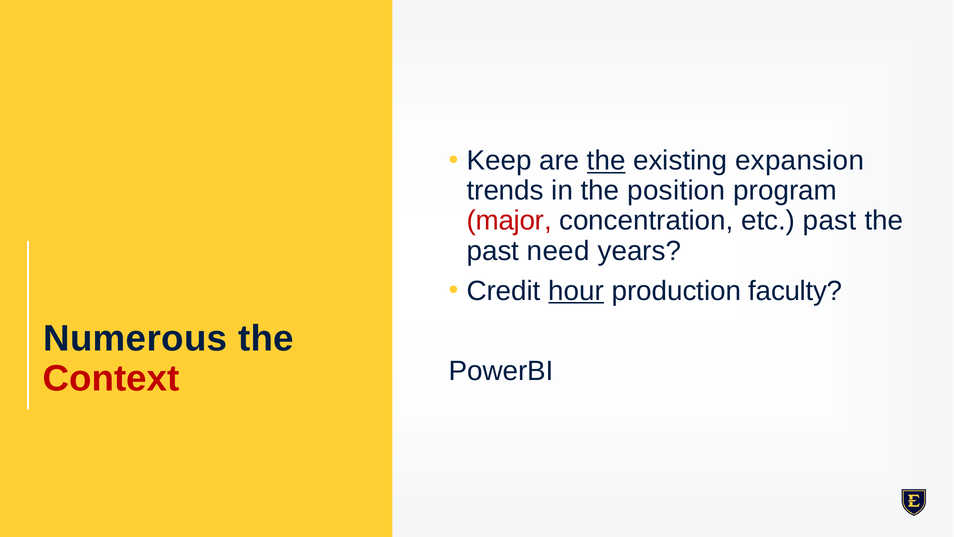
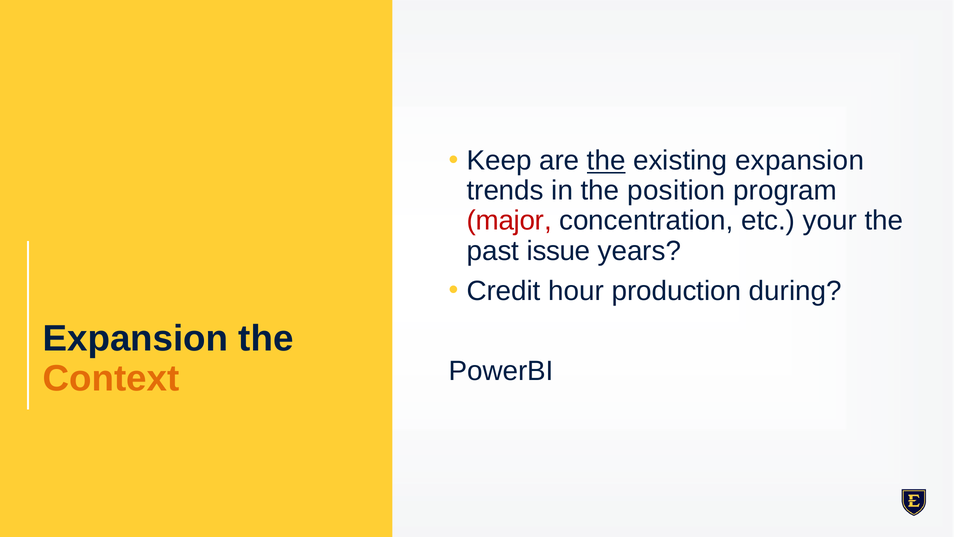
etc past: past -> your
need: need -> issue
hour underline: present -> none
faculty: faculty -> during
Numerous at (135, 339): Numerous -> Expansion
Context colour: red -> orange
